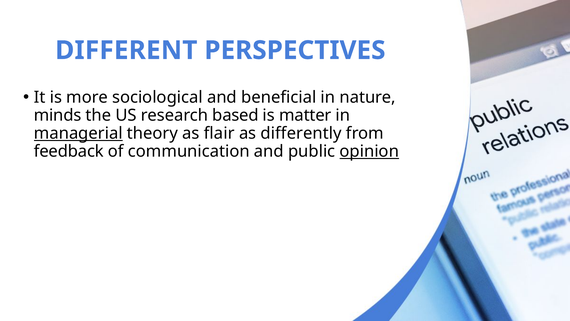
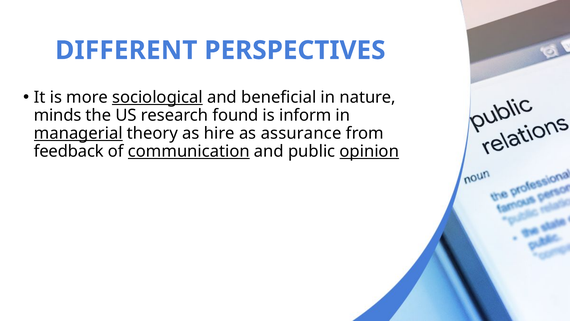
sociological underline: none -> present
based: based -> found
matter: matter -> inform
flair: flair -> hire
differently: differently -> assurance
communication underline: none -> present
